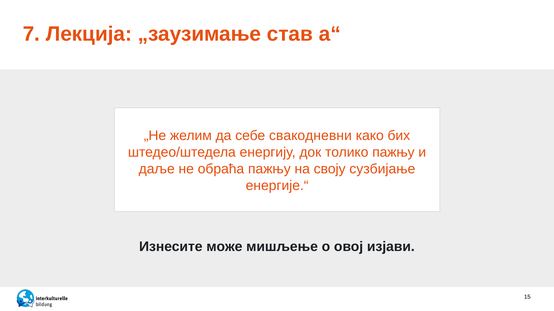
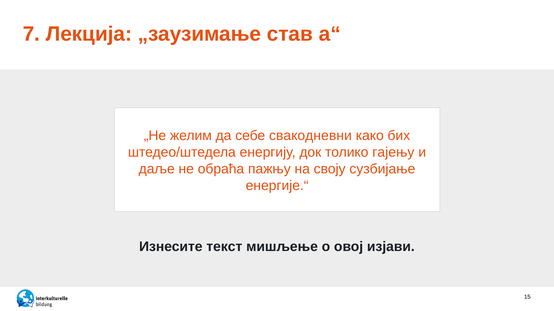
толико пажњу: пажњу -> гајењу
може: може -> текст
